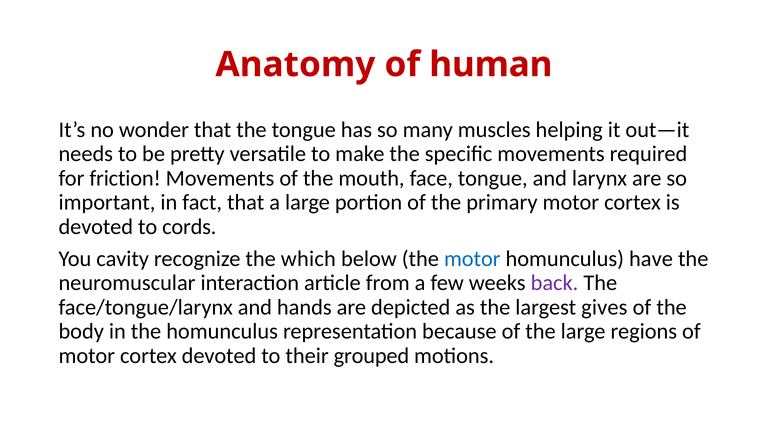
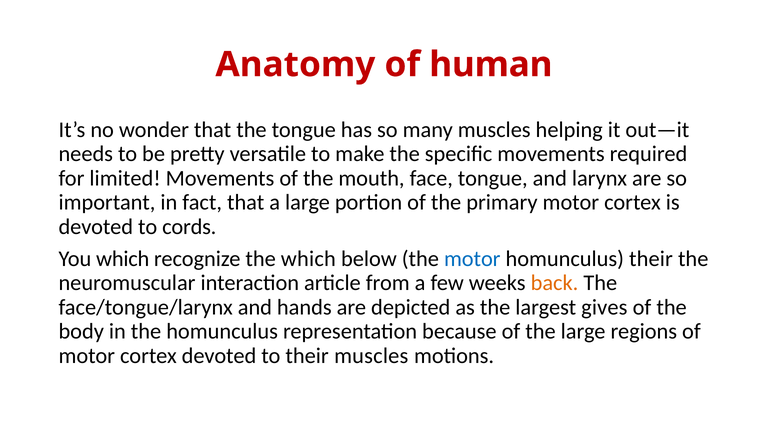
friction: friction -> limited
You cavity: cavity -> which
homunculus have: have -> their
back colour: purple -> orange
their grouped: grouped -> muscles
